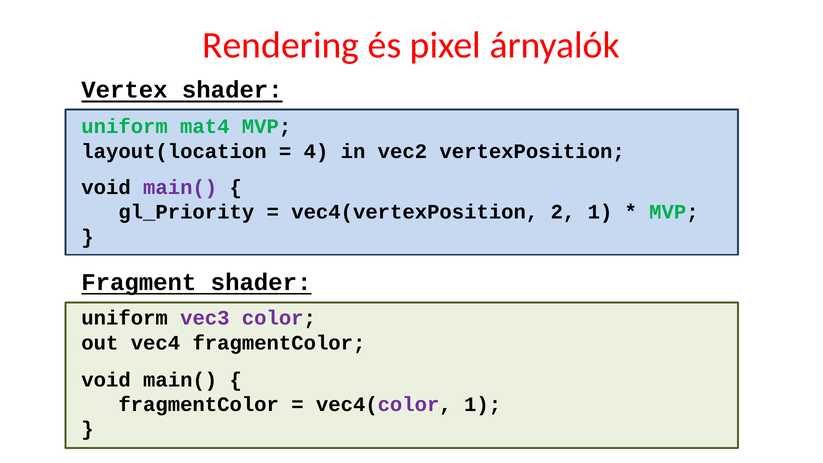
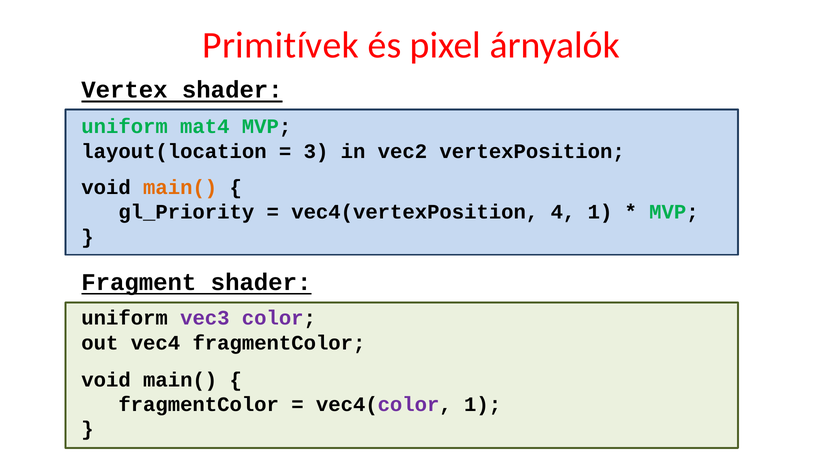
Rendering: Rendering -> Primitívek
4: 4 -> 3
main( at (180, 187) colour: purple -> orange
2: 2 -> 4
